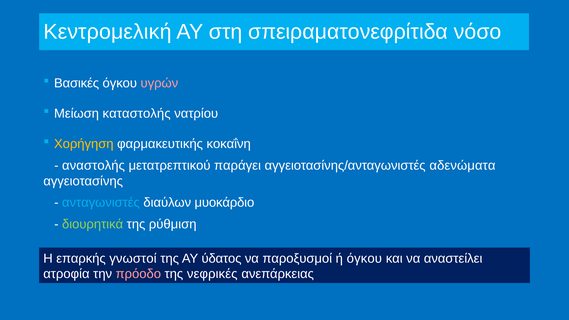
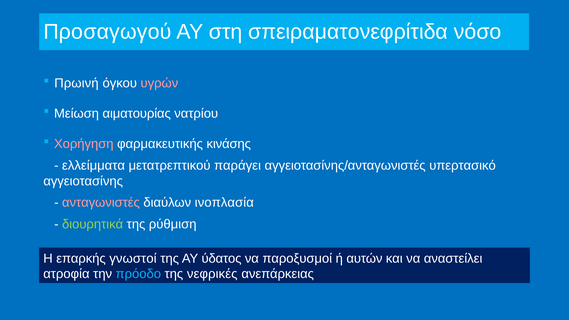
Κεντρομελική: Κεντρομελική -> Προσαγωγού
Βασικές: Βασικές -> Πρωινή
καταστολής: καταστολής -> αιματουρίας
Χορήγηση colour: yellow -> pink
κοκαΐνη: κοκαΐνη -> κινάσης
αναστολής: αναστολής -> ελλείμματα
αδενώματα: αδενώματα -> υπερτασικό
ανταγωνιστές colour: light blue -> pink
μυοκάρδιο: μυοκάρδιο -> ινοπλασία
ή όγκου: όγκου -> αυτών
πρόοδο colour: pink -> light blue
